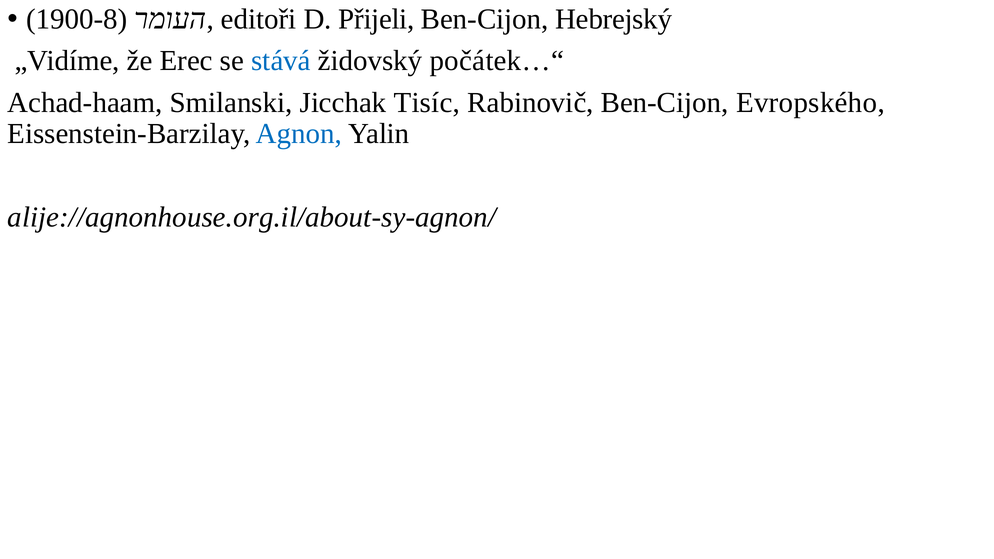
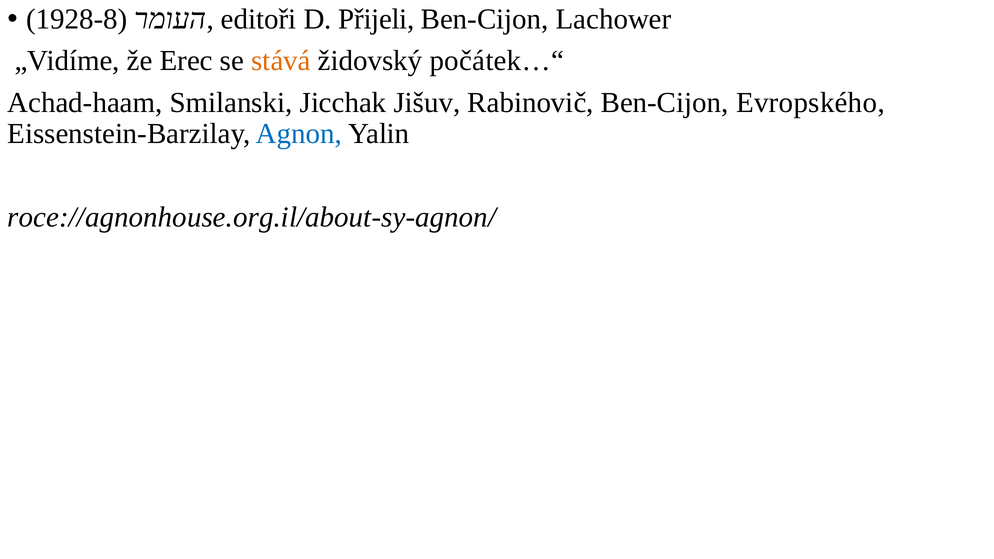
1900-8: 1900-8 -> 1928-8
Hebrejský: Hebrejský -> Lachower
stává colour: blue -> orange
Tisíc: Tisíc -> Jišuv
alije://agnonhouse.org.il/about-sy-agnon/: alije://agnonhouse.org.il/about-sy-agnon/ -> roce://agnonhouse.org.il/about-sy-agnon/
